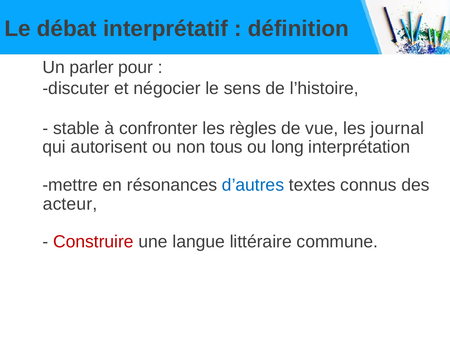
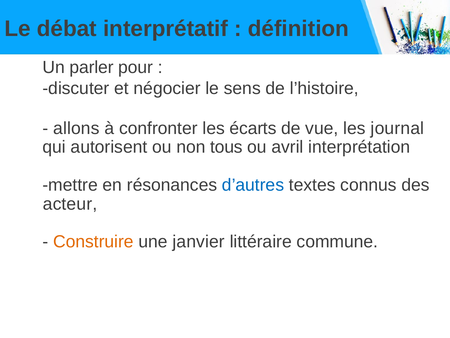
stable: stable -> allons
règles: règles -> écarts
long: long -> avril
Construire colour: red -> orange
langue: langue -> janvier
